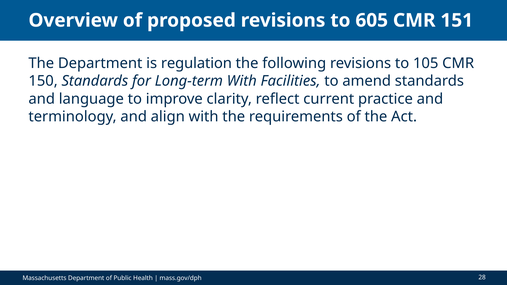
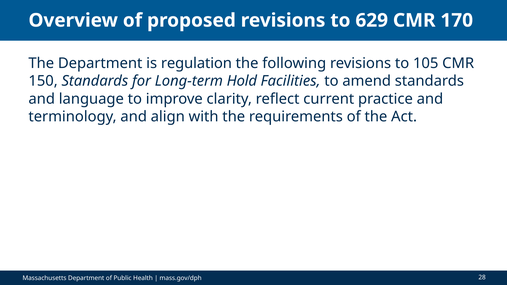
605: 605 -> 629
151: 151 -> 170
Long-term With: With -> Hold
